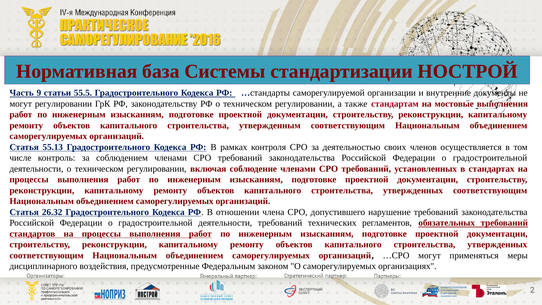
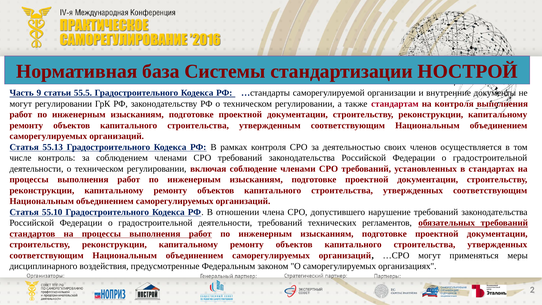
на мостовые: мостовые -> контроля
26.32: 26.32 -> 55.10
